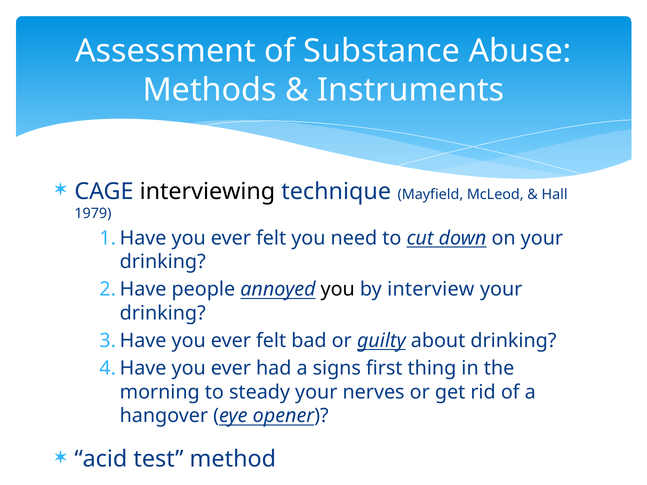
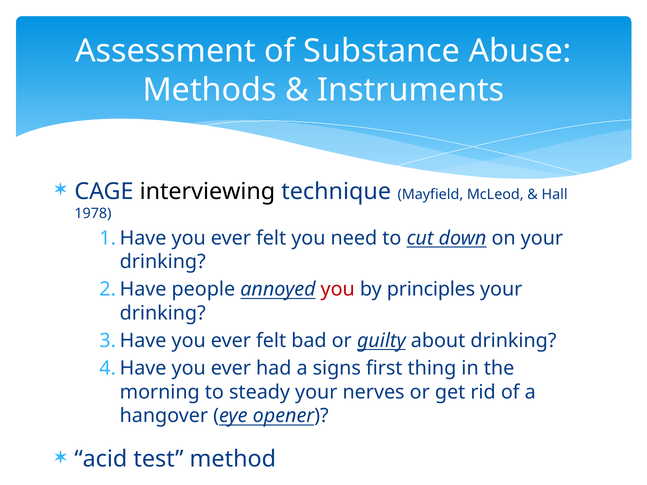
1979: 1979 -> 1978
you at (338, 290) colour: black -> red
interview: interview -> principles
